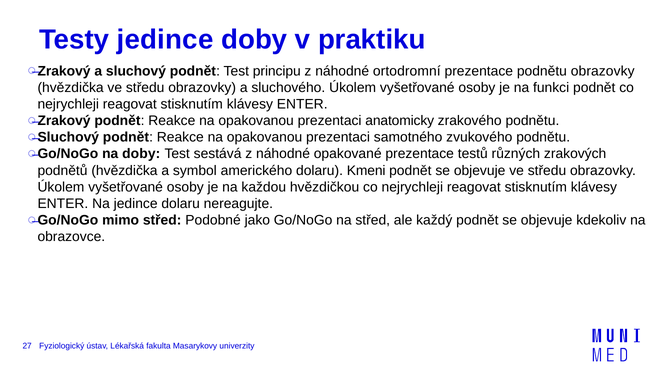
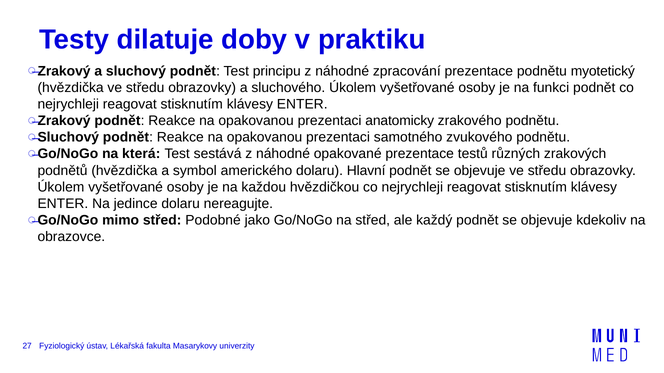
Testy jedince: jedince -> dilatuje
ortodromní: ortodromní -> zpracování
podnětu obrazovky: obrazovky -> myotetický
na doby: doby -> která
Kmeni: Kmeni -> Hlavní
